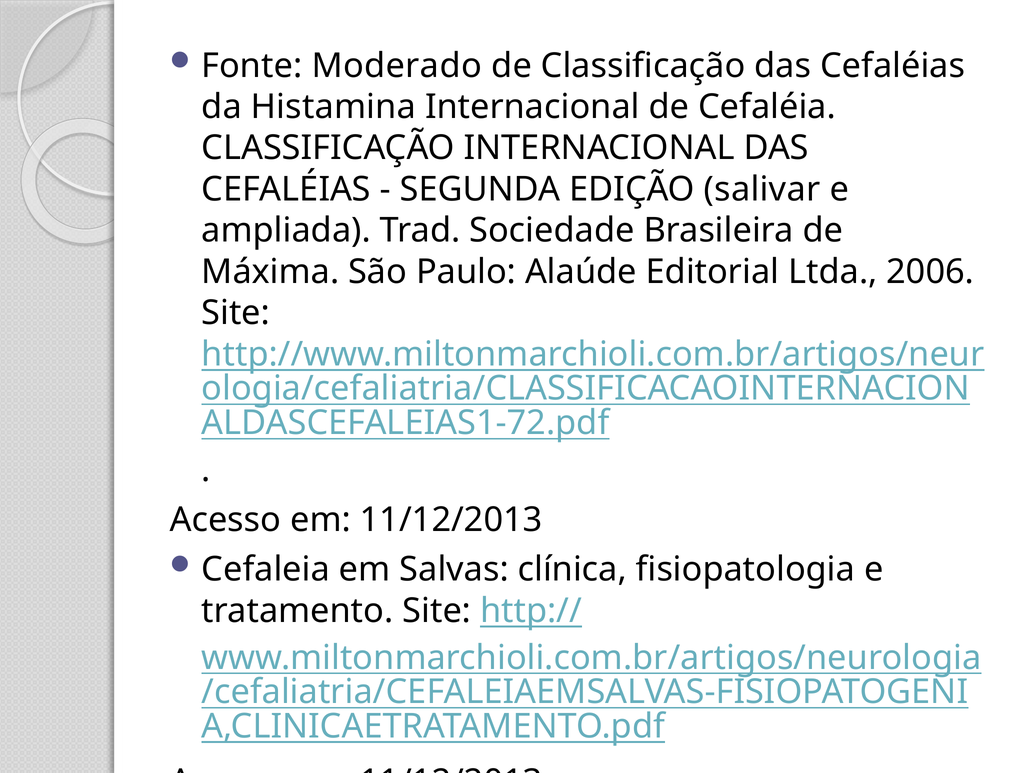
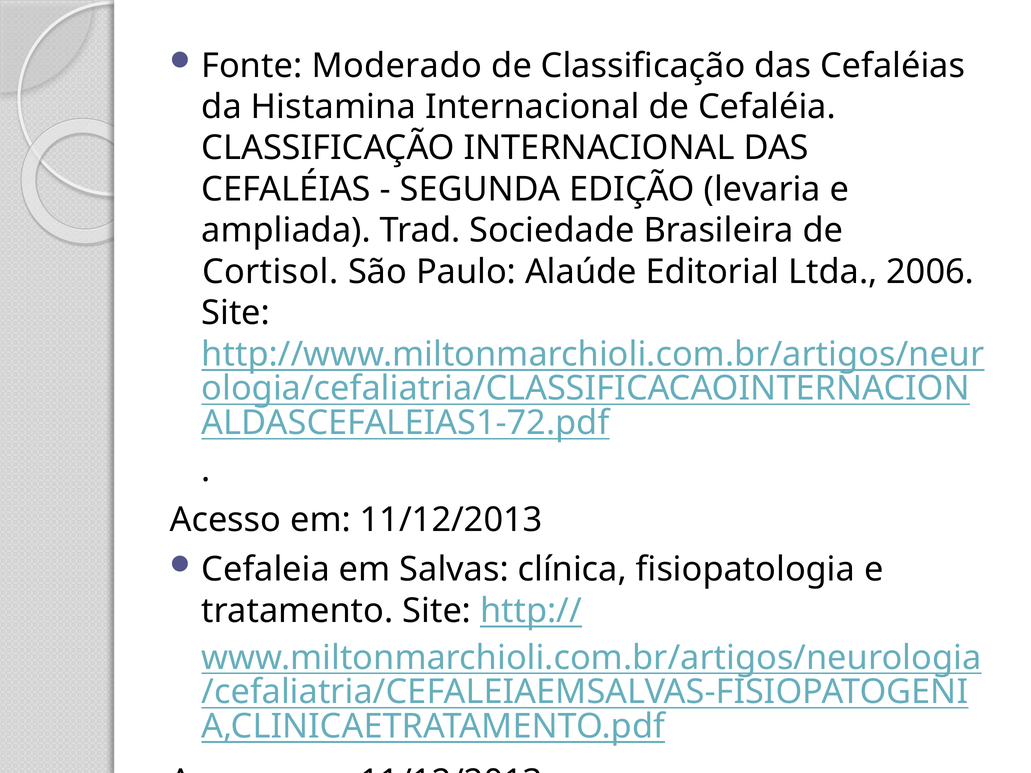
salivar: salivar -> levaria
Máxima: Máxima -> Cortisol
